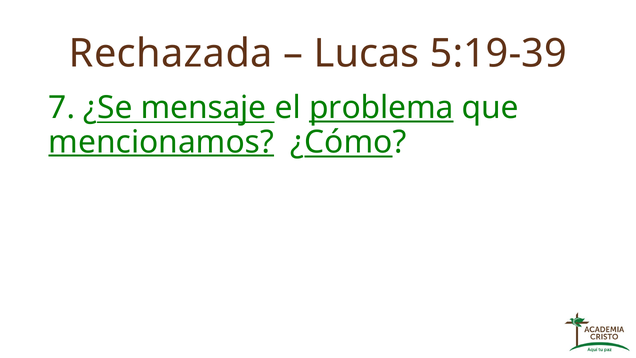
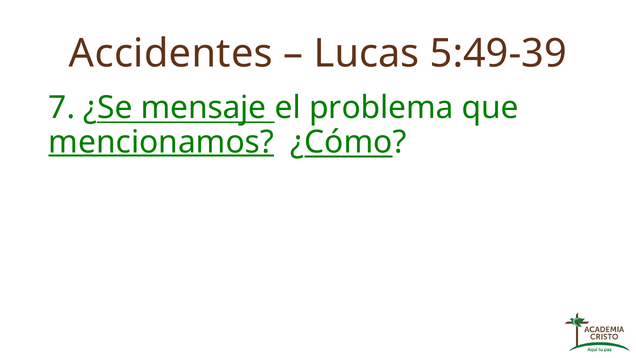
Rechazada: Rechazada -> Accidentes
5:19-39: 5:19-39 -> 5:49-39
problema underline: present -> none
